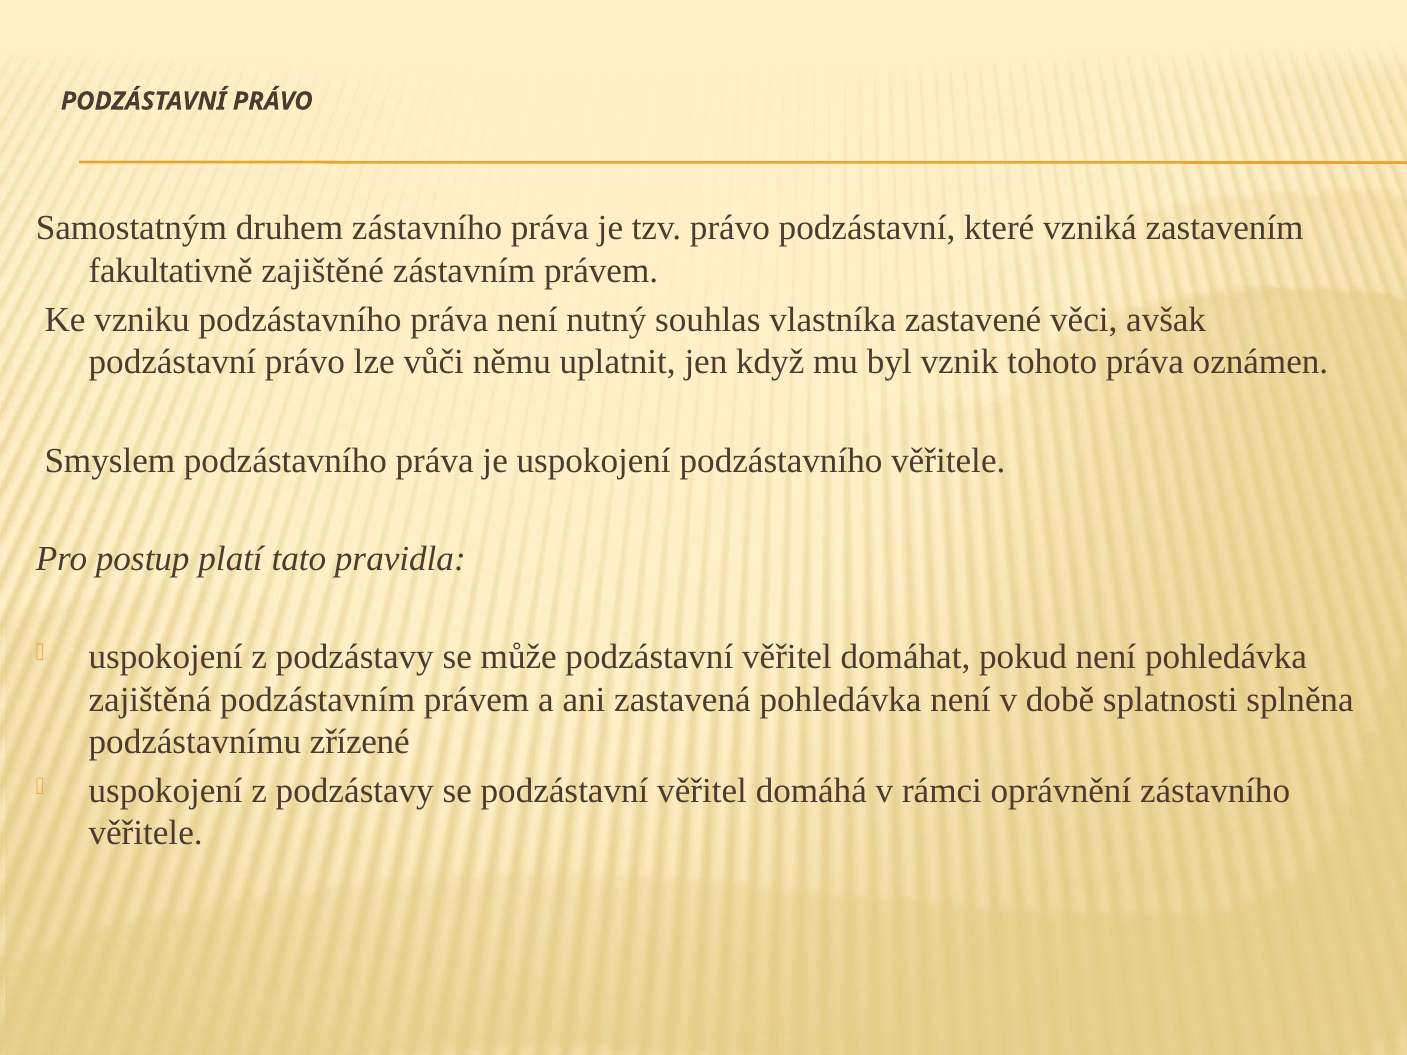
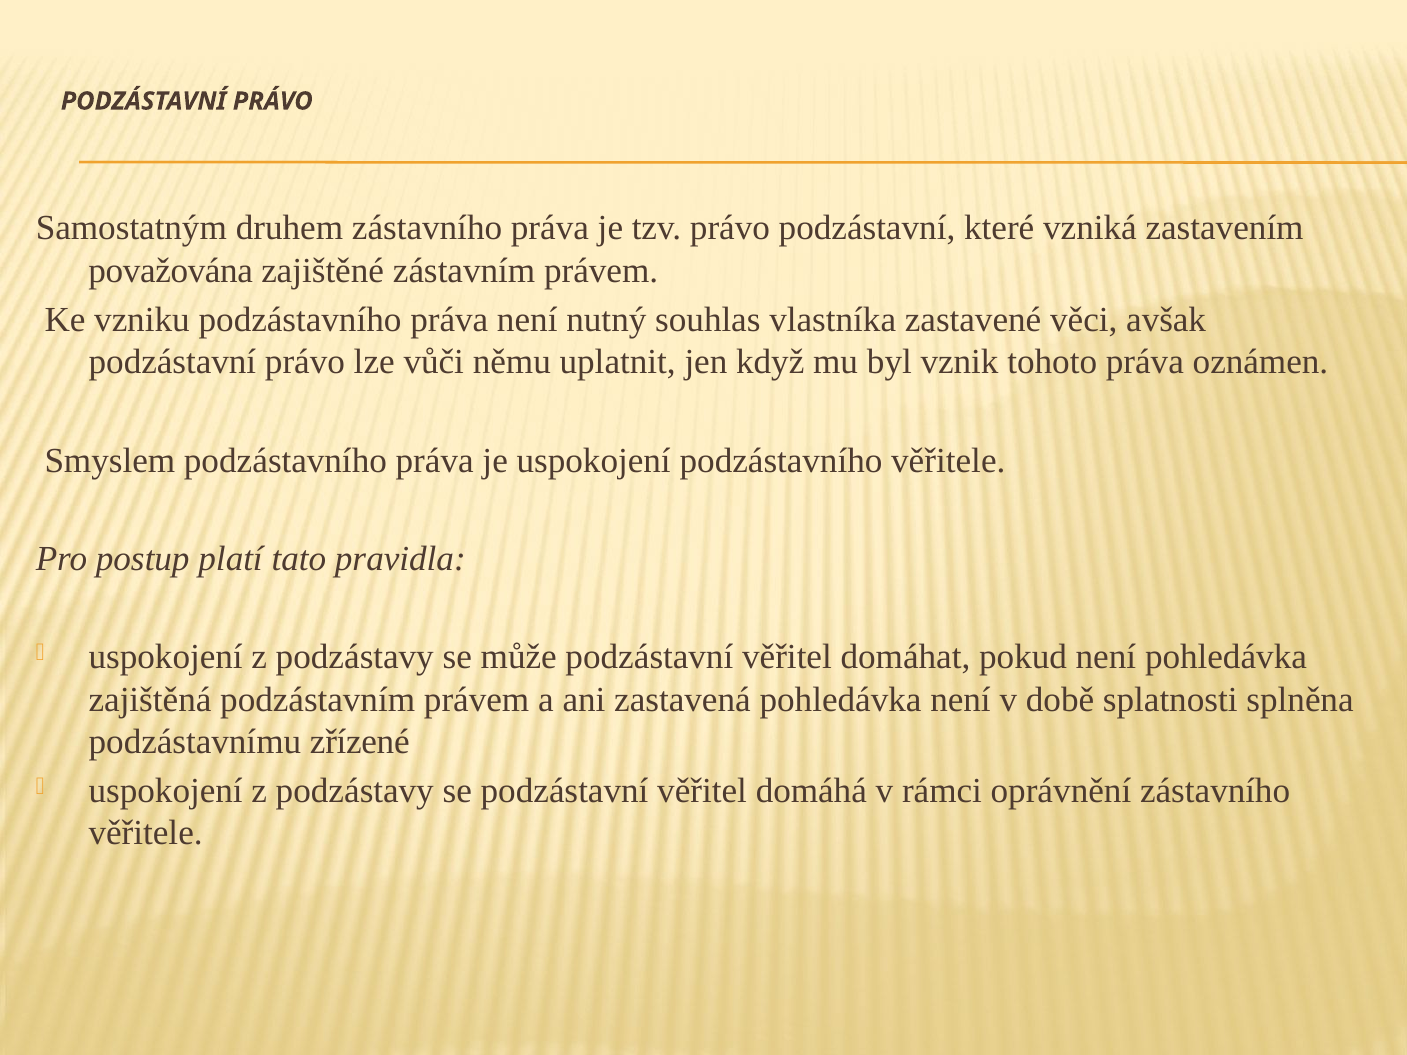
fakultativně: fakultativně -> považována
